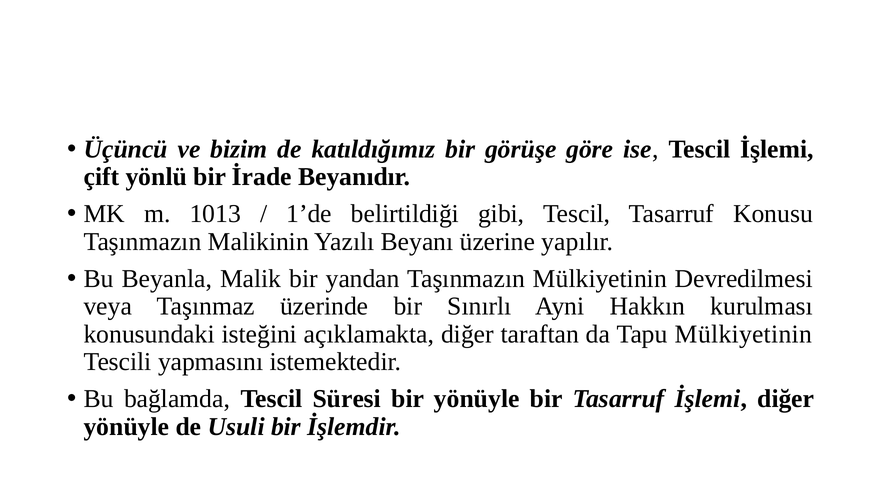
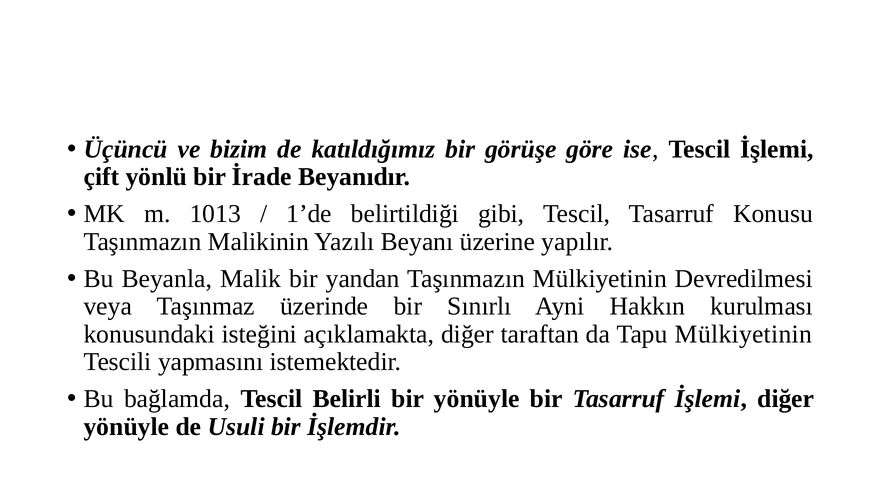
Süresi: Süresi -> Belirli
